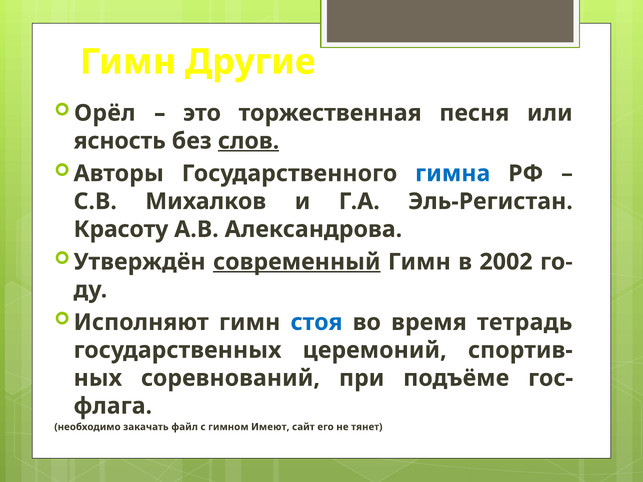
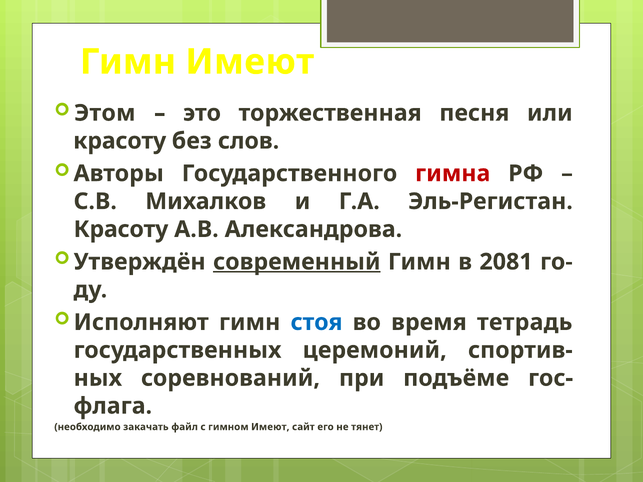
Гимн Другие: Другие -> Имеют
Орёл: Орёл -> Этом
ясность at (120, 141): ясность -> красоту
слов underline: present -> none
гимна colour: blue -> red
2002: 2002 -> 2081
